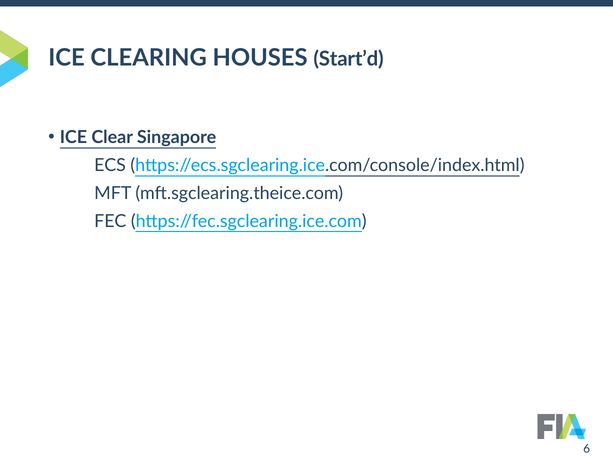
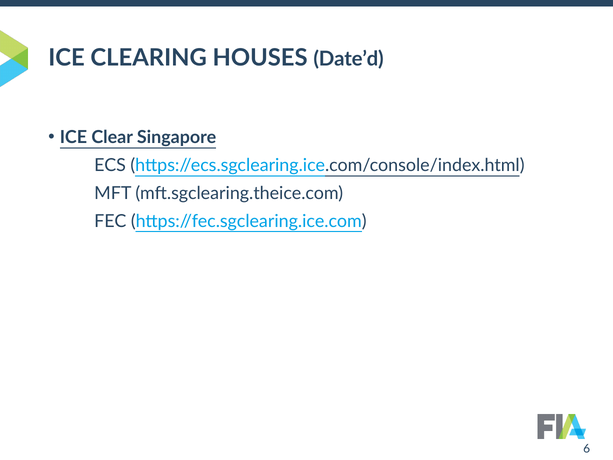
Start’d: Start’d -> Date’d
